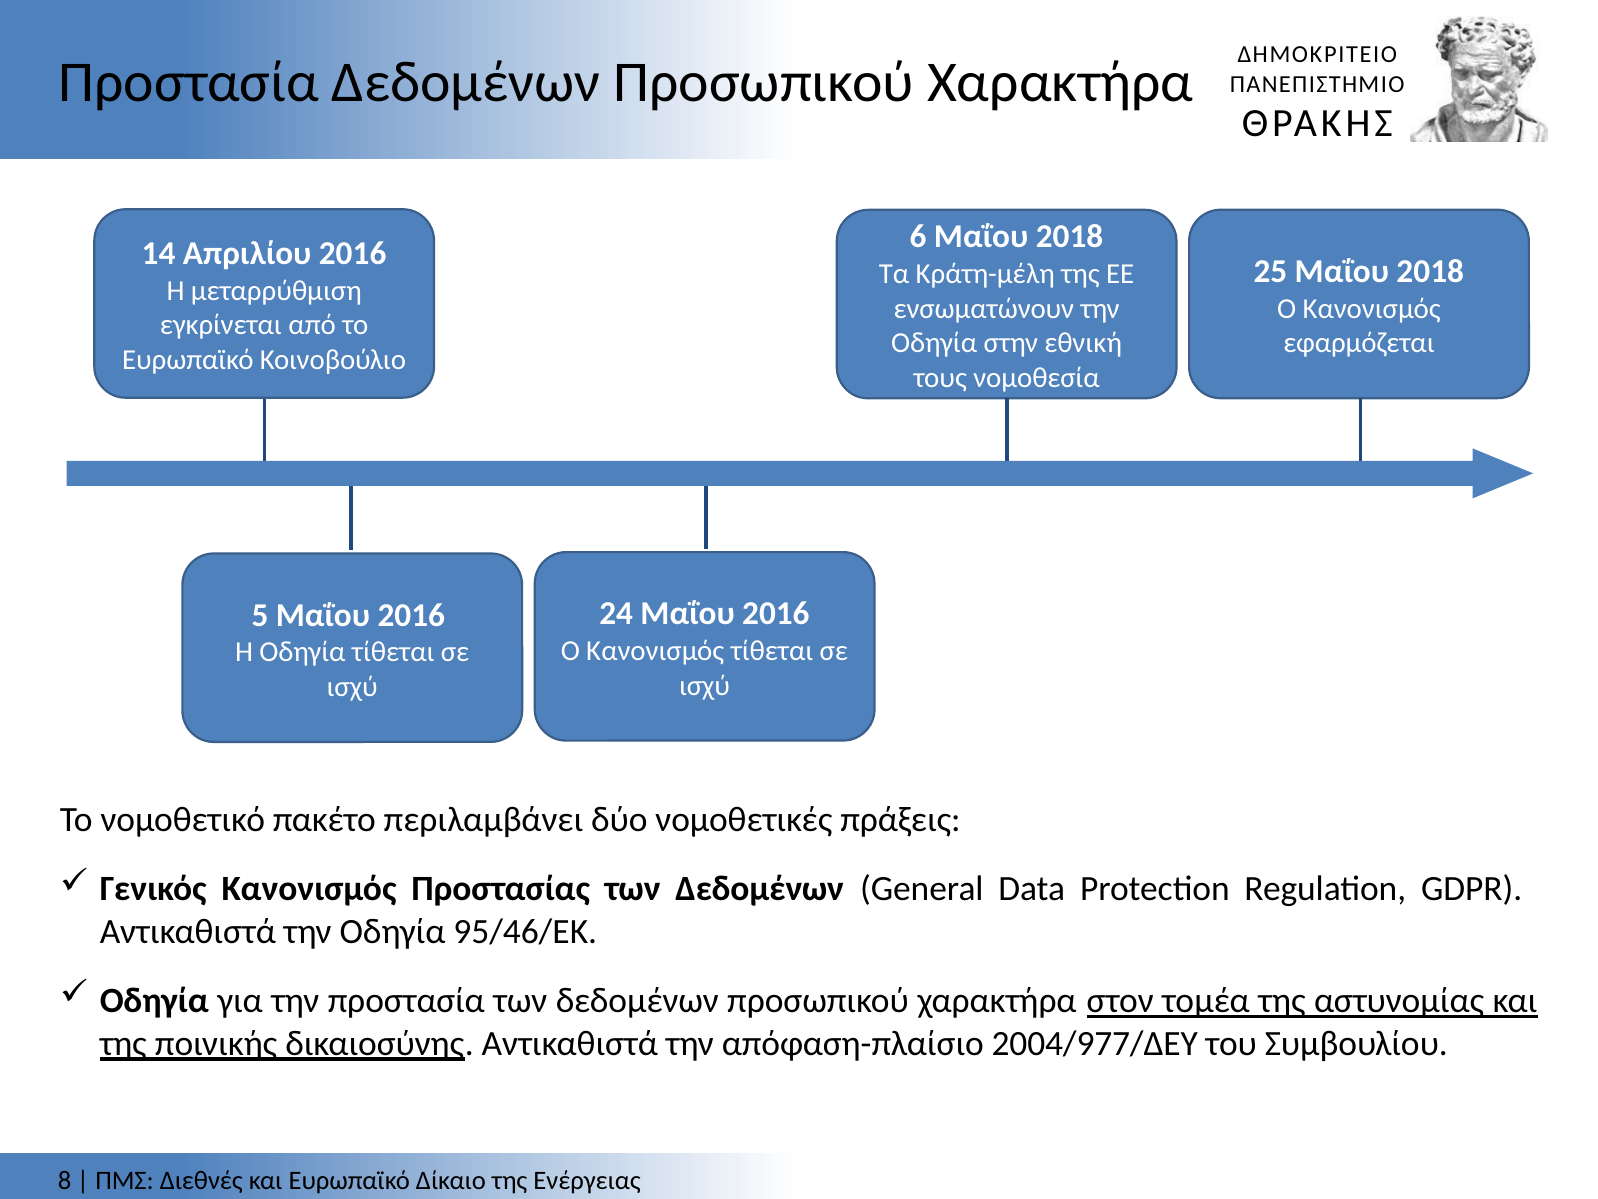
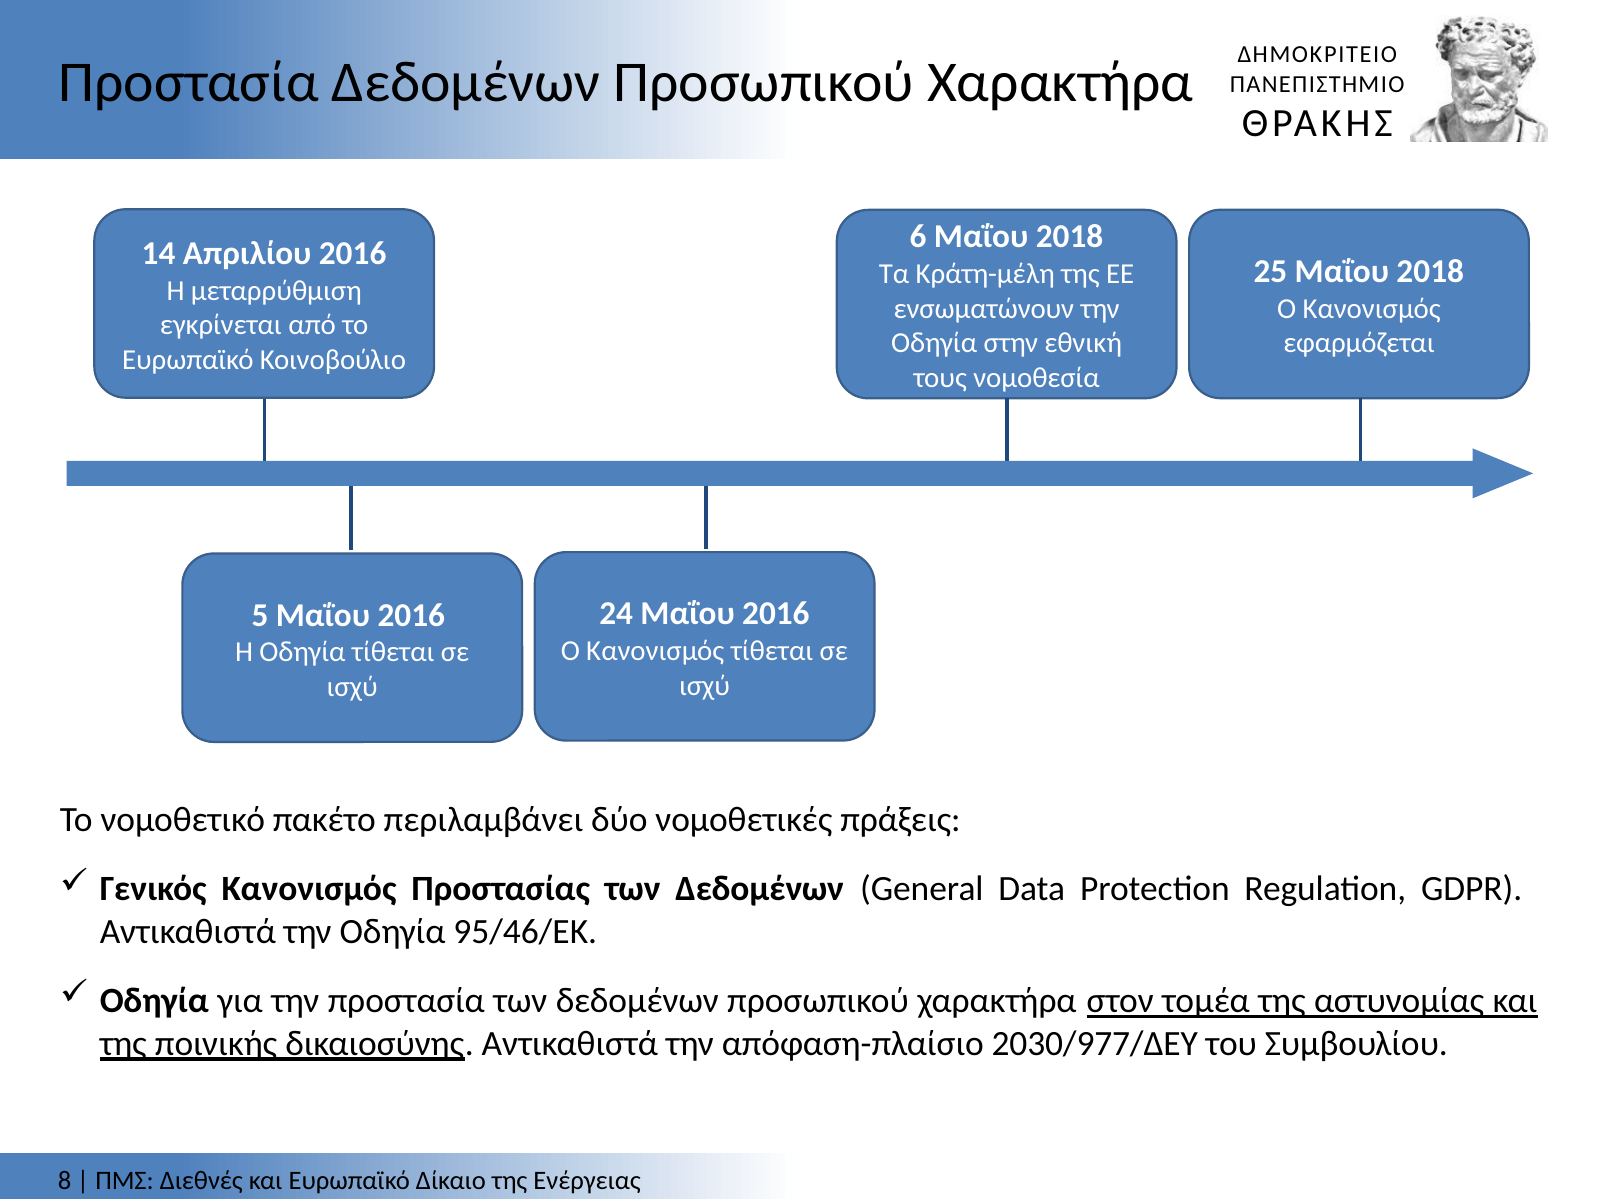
2004/977/ΔΕΥ: 2004/977/ΔΕΥ -> 2030/977/ΔΕΥ
